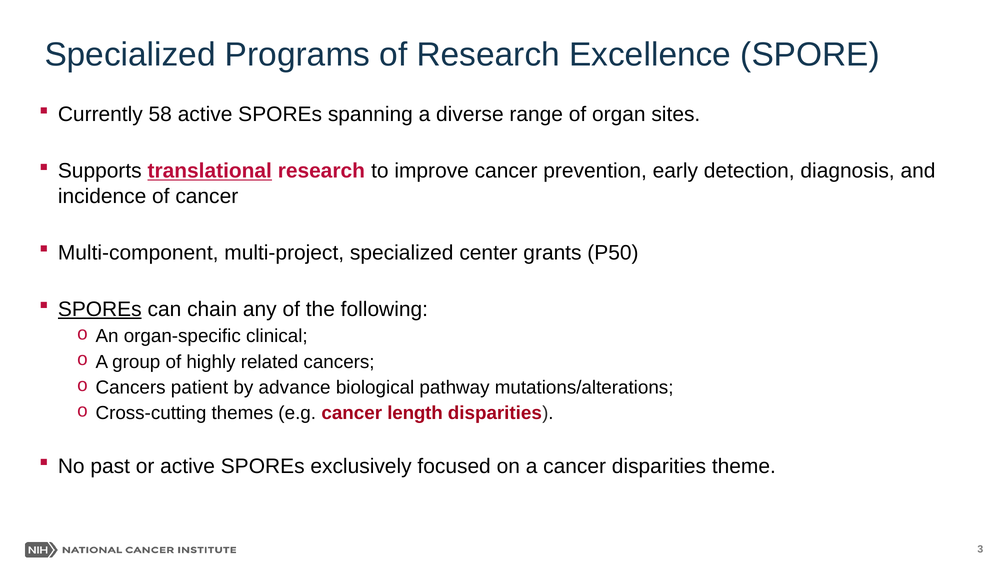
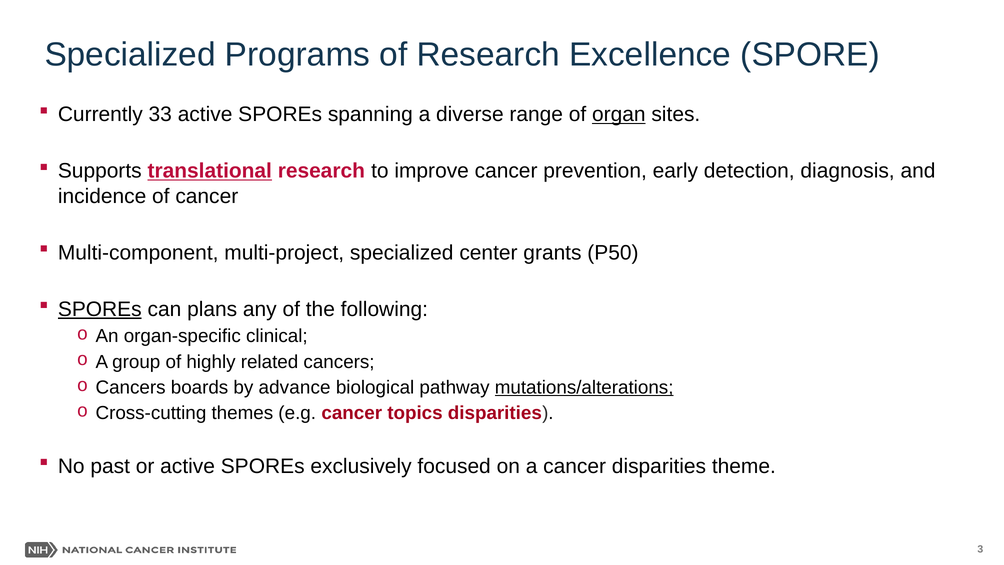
58: 58 -> 33
organ underline: none -> present
chain: chain -> plans
patient: patient -> boards
mutations/alterations underline: none -> present
length: length -> topics
